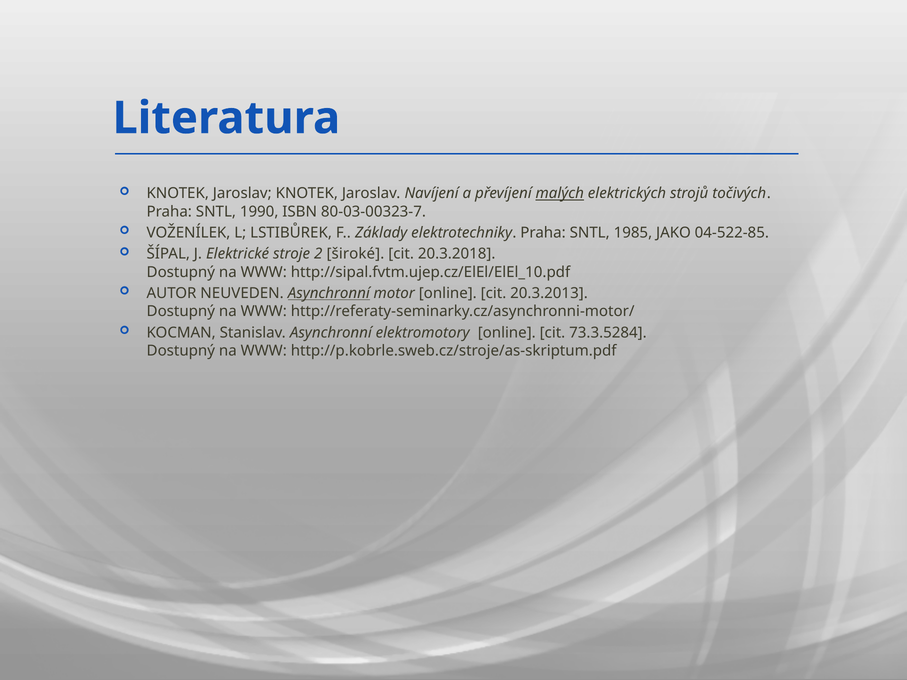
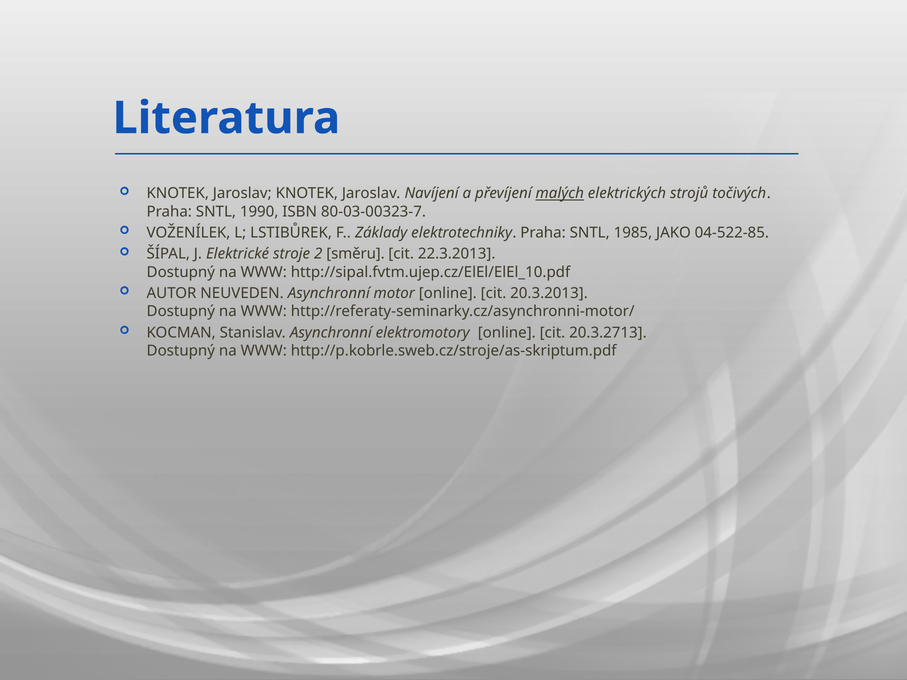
široké: široké -> směru
20.3.2018: 20.3.2018 -> 22.3.2013
Asynchronní at (329, 293) underline: present -> none
73.3.5284: 73.3.5284 -> 20.3.2713
